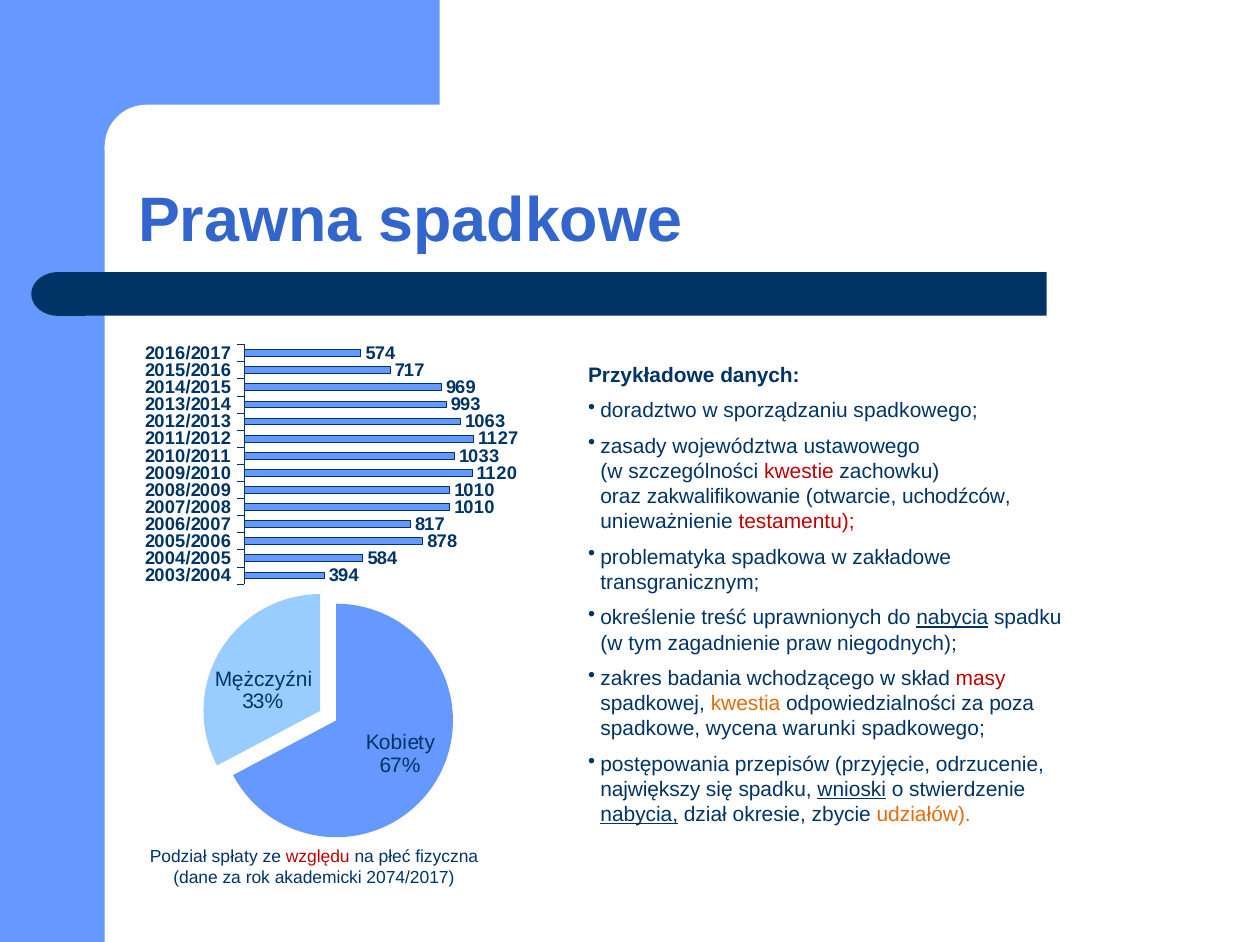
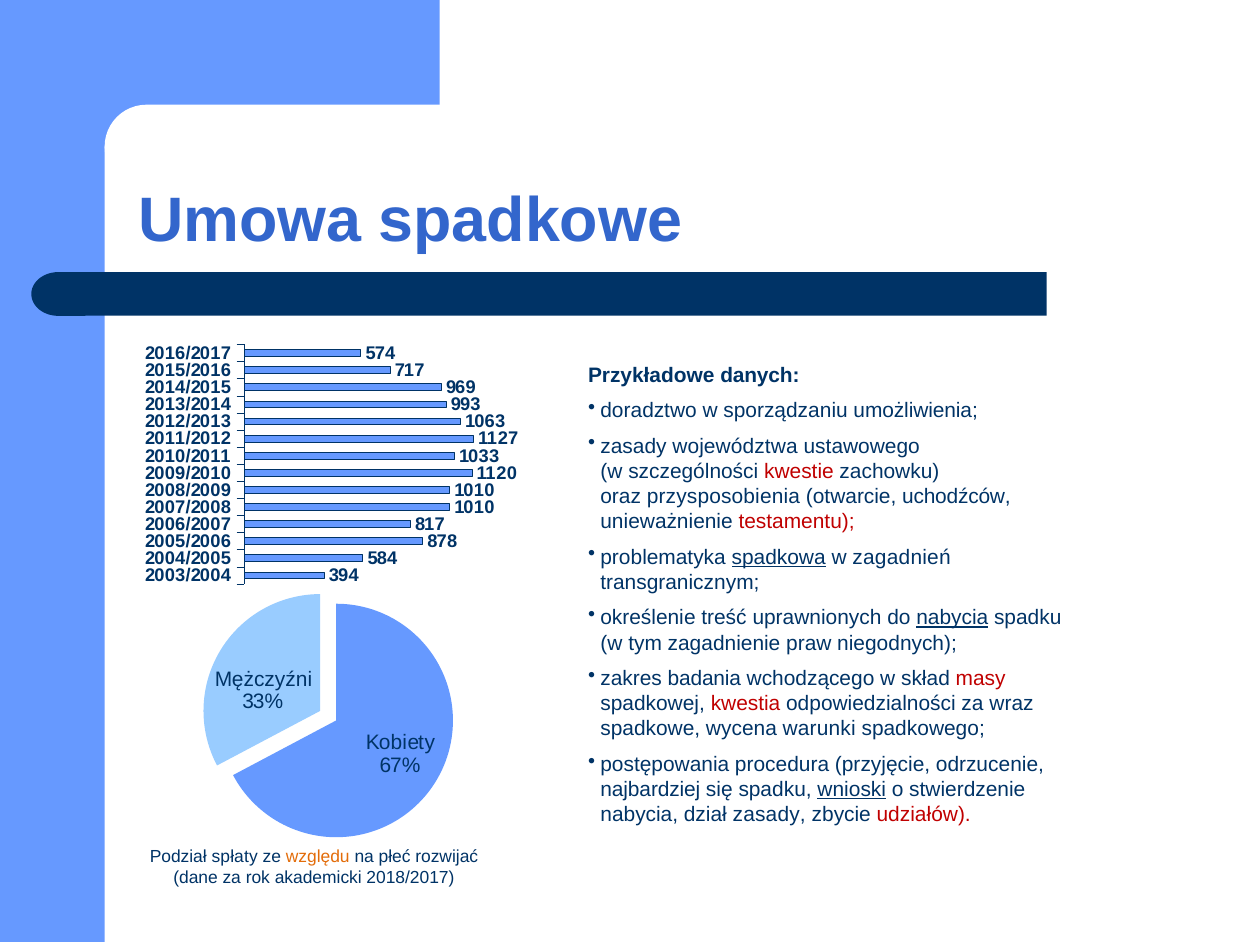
Prawna: Prawna -> Umowa
sporządzaniu spadkowego: spadkowego -> umożliwienia
zakwalifikowanie: zakwalifikowanie -> przysposobienia
spadkowa underline: none -> present
zakładowe: zakładowe -> zagadnień
kwestia colour: orange -> red
poza: poza -> wraz
przepisów: przepisów -> procedura
największy: największy -> najbardziej
nabycia at (639, 815) underline: present -> none
dział okresie: okresie -> zasady
udziałów colour: orange -> red
względu colour: red -> orange
fizyczna: fizyczna -> rozwijać
2074/2017: 2074/2017 -> 2018/2017
